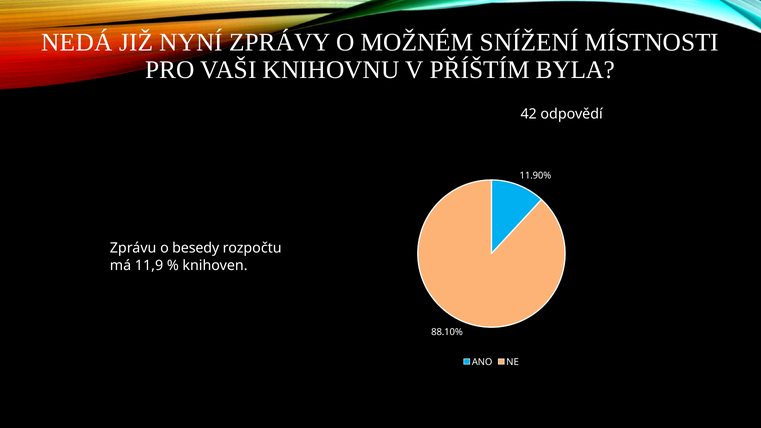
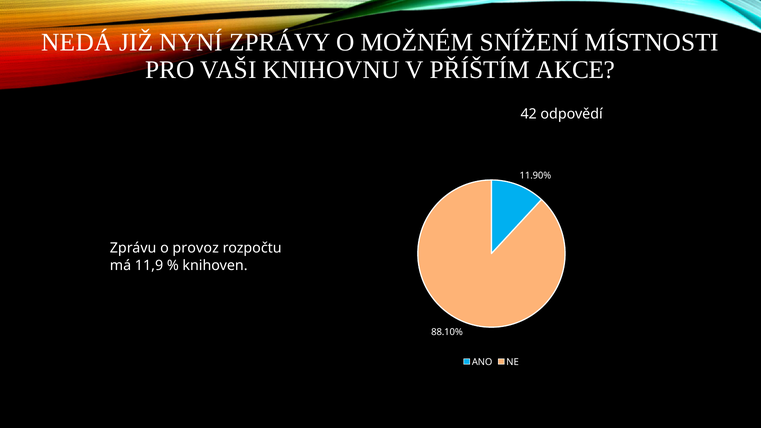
BYLA: BYLA -> AKCE
besedy: besedy -> provoz
